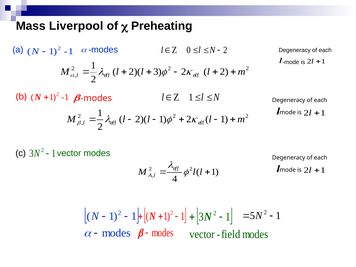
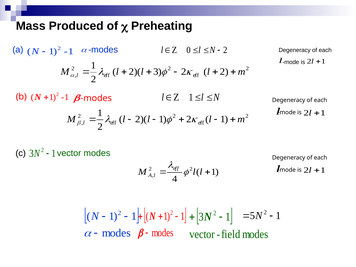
Liverpool: Liverpool -> Produced
